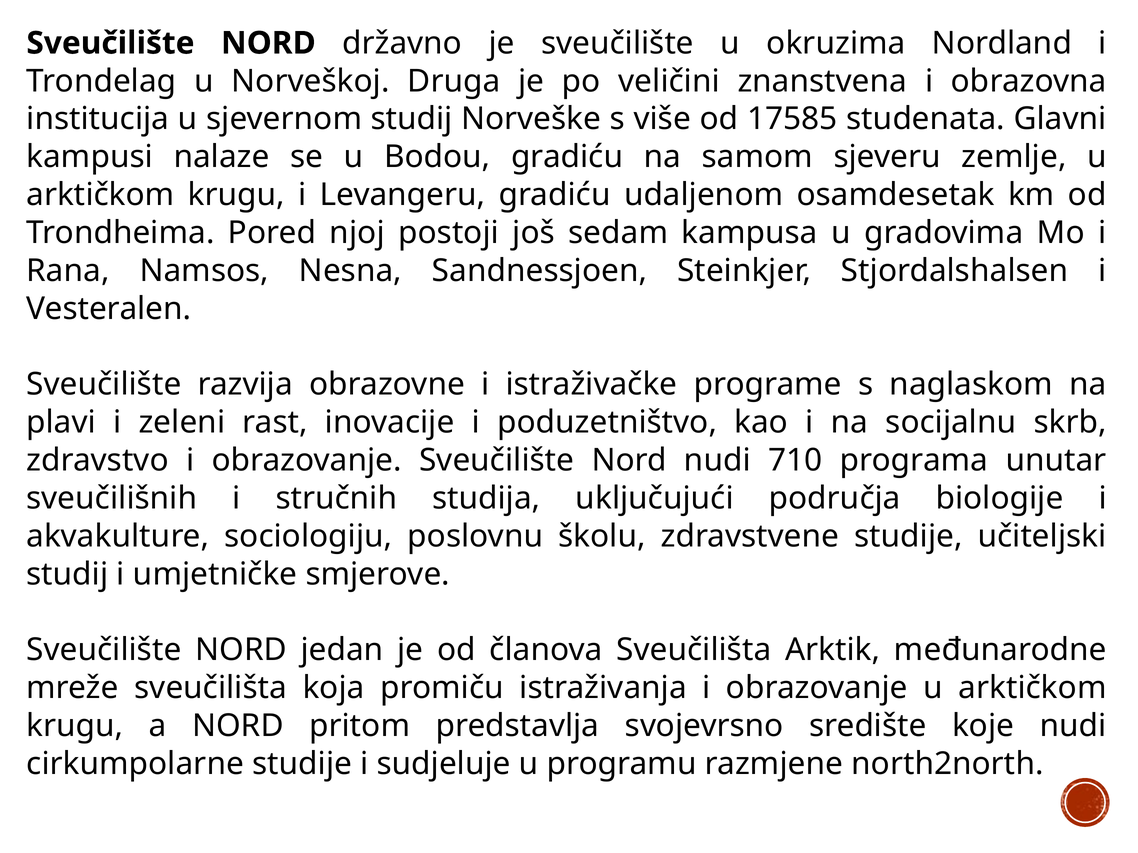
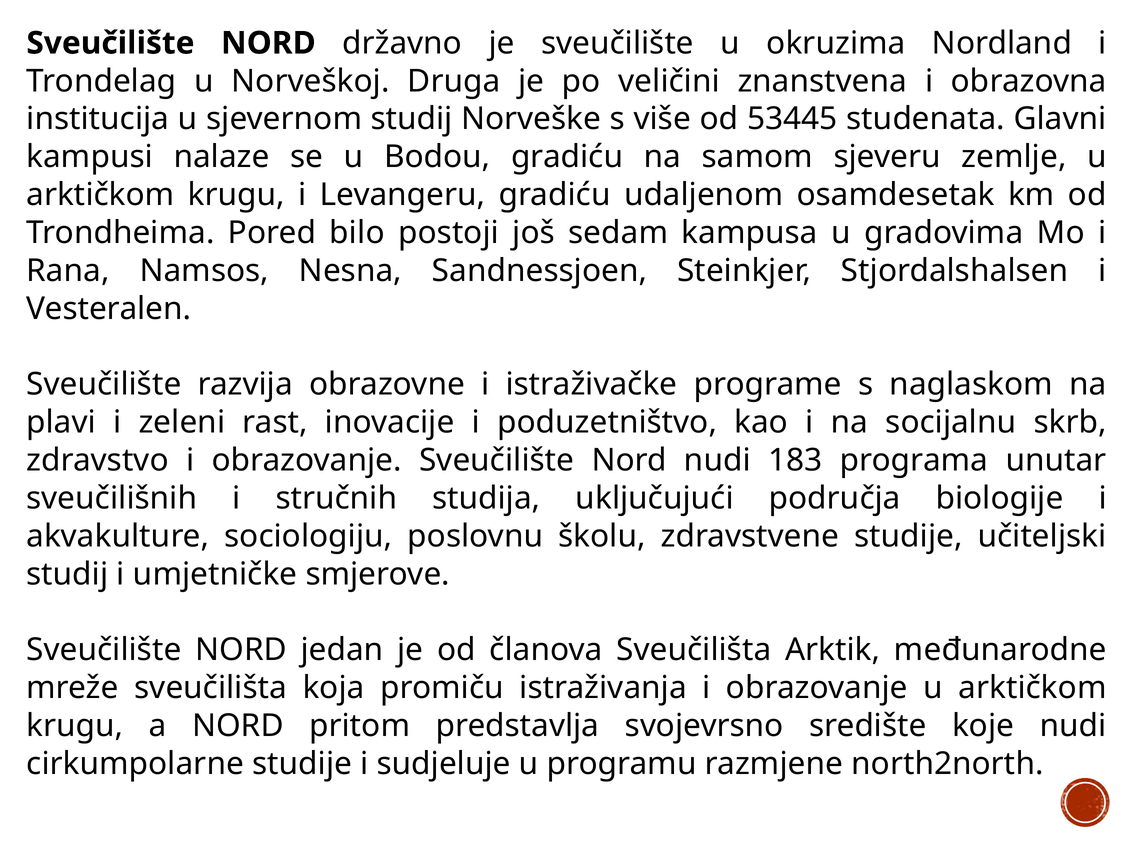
17585: 17585 -> 53445
njoj: njoj -> bilo
710: 710 -> 183
